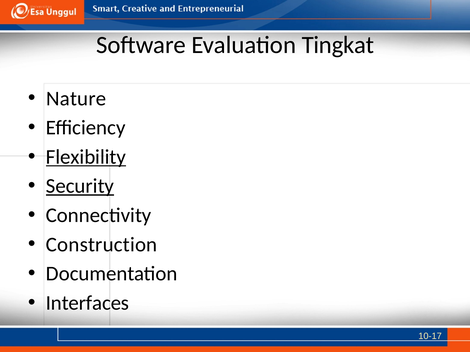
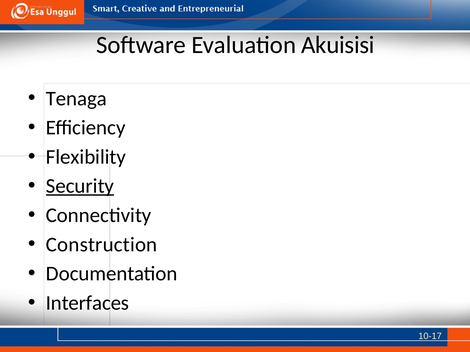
Tingkat: Tingkat -> Akuisisi
Nature: Nature -> Tenaga
Flexibility underline: present -> none
